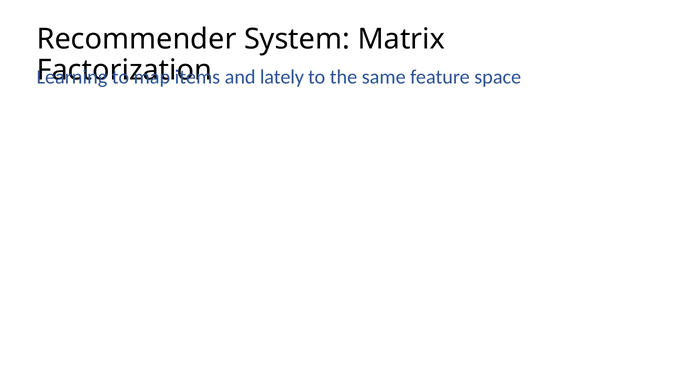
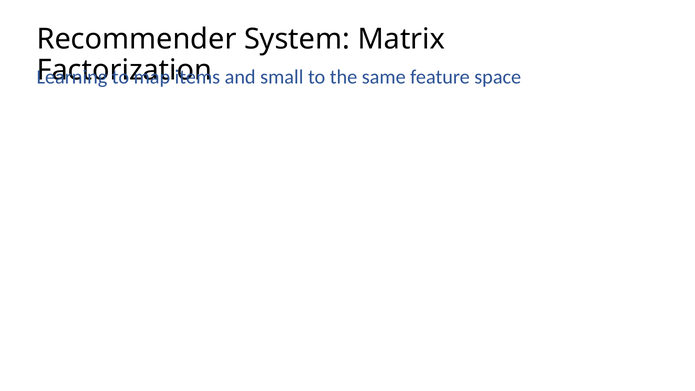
lately: lately -> small
